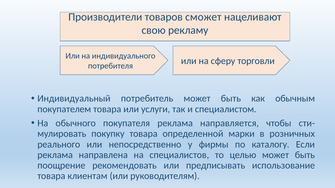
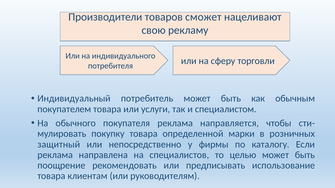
реального: реального -> защитный
